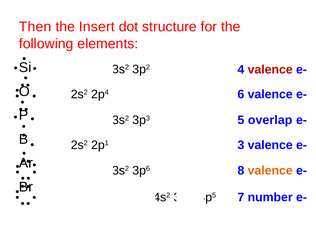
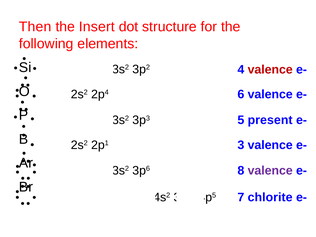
overlap: overlap -> present
valence at (270, 171) colour: orange -> purple
number: number -> chlorite
